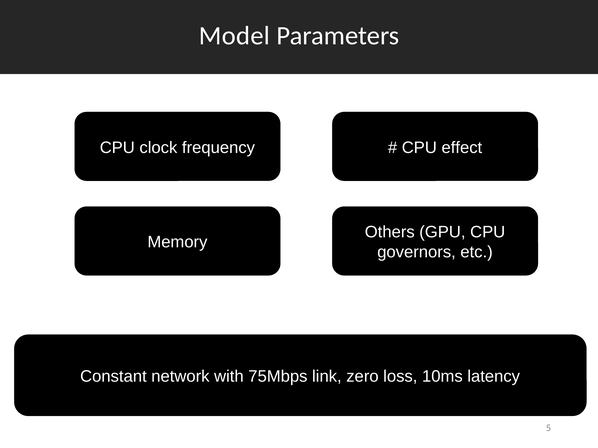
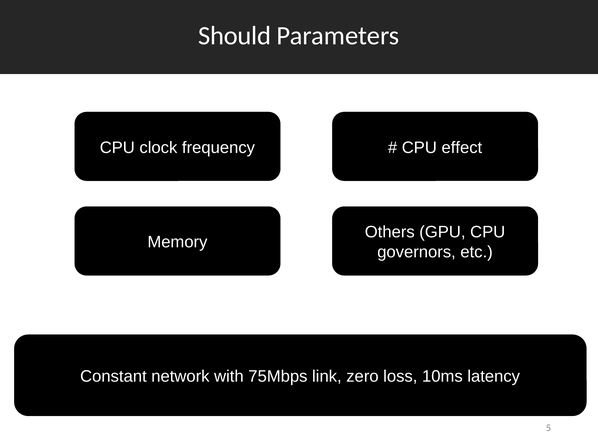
Model: Model -> Should
